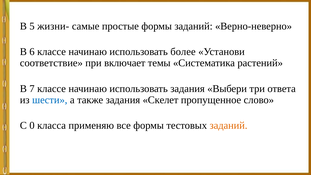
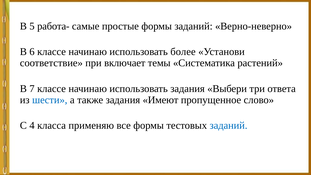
жизни-: жизни- -> работа-
Скелет: Скелет -> Имеют
0: 0 -> 4
заданий at (229, 125) colour: orange -> blue
